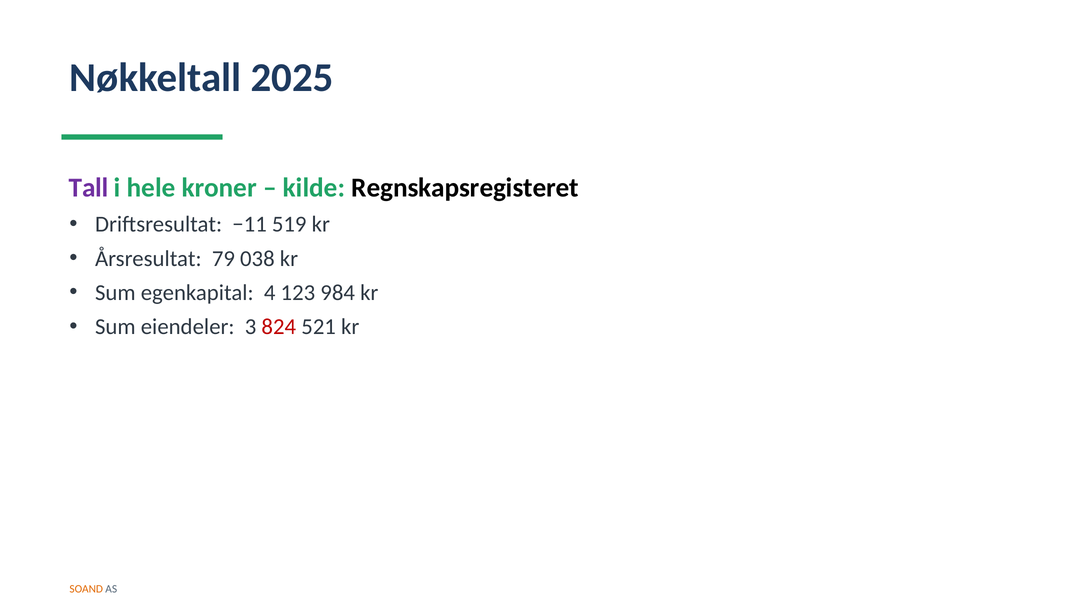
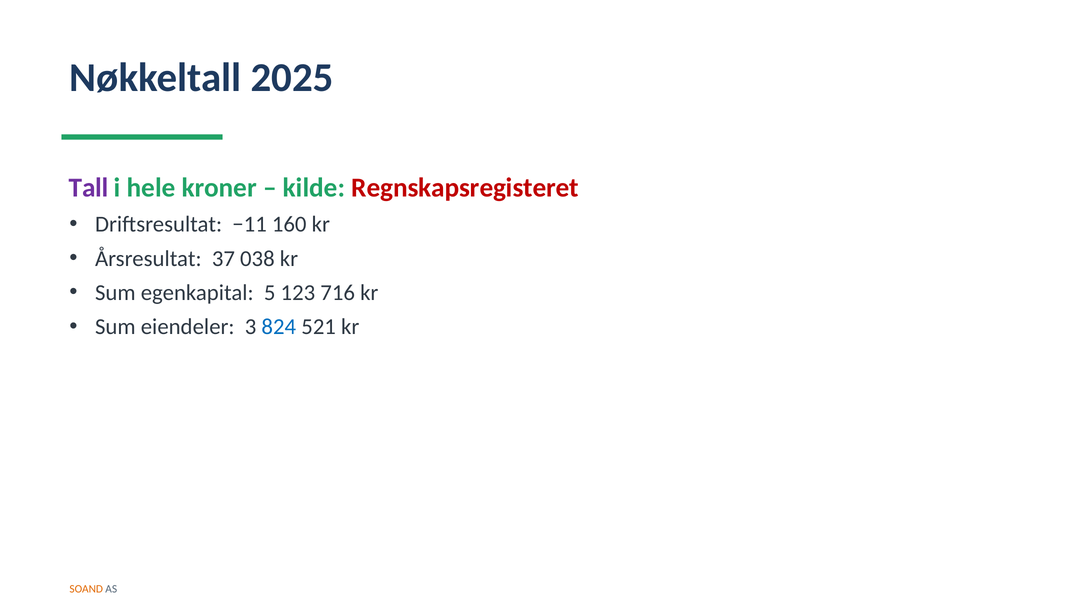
Regnskapsregisteret colour: black -> red
519: 519 -> 160
79: 79 -> 37
4: 4 -> 5
984: 984 -> 716
824 colour: red -> blue
